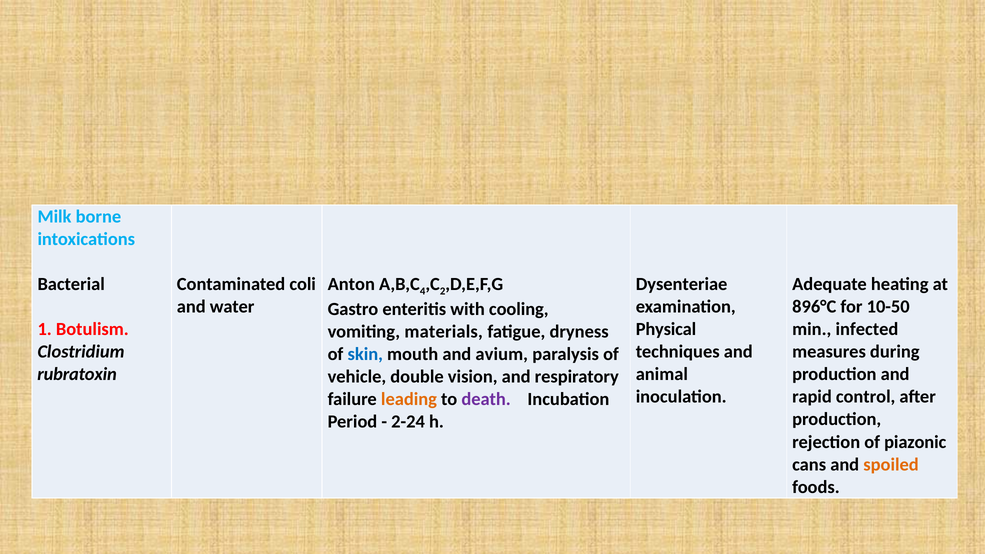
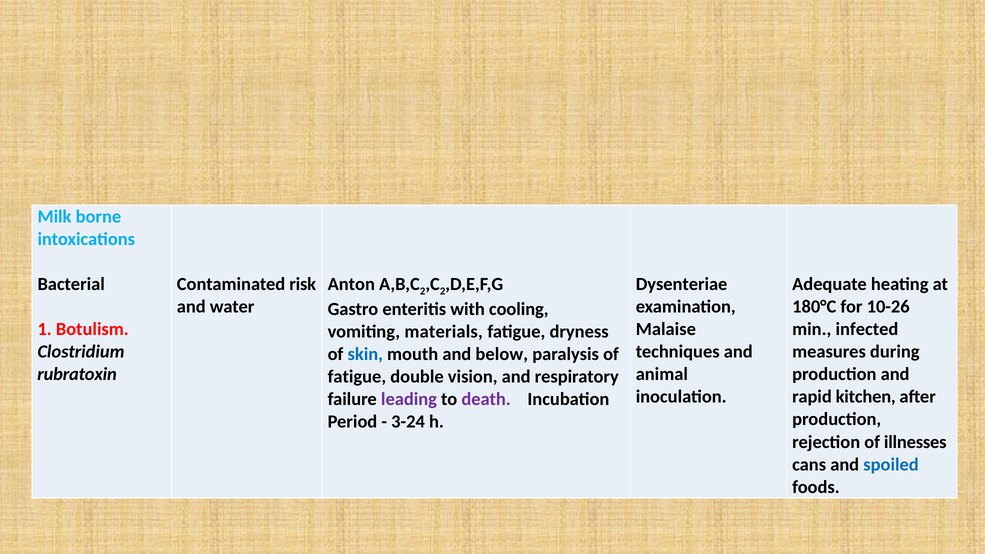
coli: coli -> risk
4 at (423, 291): 4 -> 2
896°C: 896°C -> 180°C
10-50: 10-50 -> 10-26
Physical: Physical -> Malaise
avium: avium -> below
vehicle at (357, 377): vehicle -> fatigue
control: control -> kitchen
leading colour: orange -> purple
2-24: 2-24 -> 3-24
piazonic: piazonic -> illnesses
spoiled colour: orange -> blue
